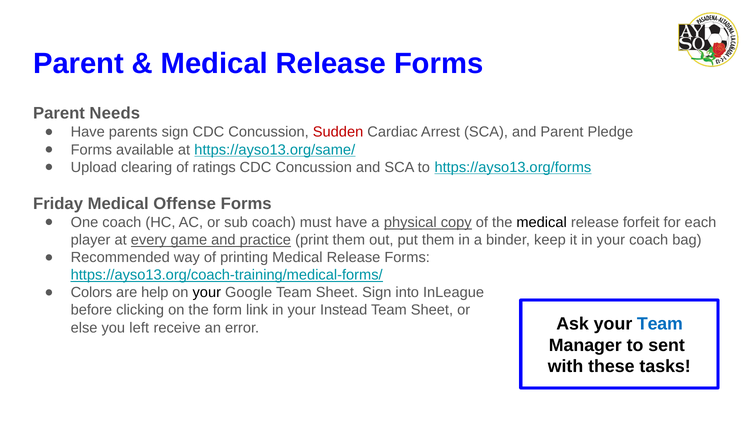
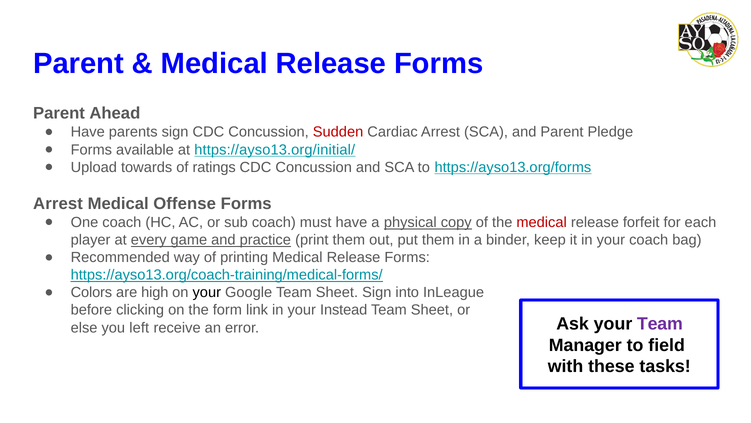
Needs: Needs -> Ahead
https://ayso13.org/same/: https://ayso13.org/same/ -> https://ayso13.org/initial/
clearing: clearing -> towards
Friday at (58, 203): Friday -> Arrest
medical at (542, 222) colour: black -> red
help: help -> high
Team at (660, 324) colour: blue -> purple
sent: sent -> field
